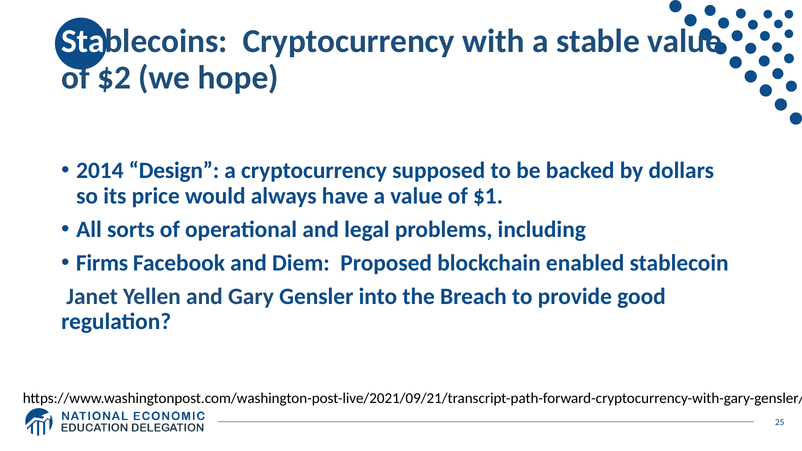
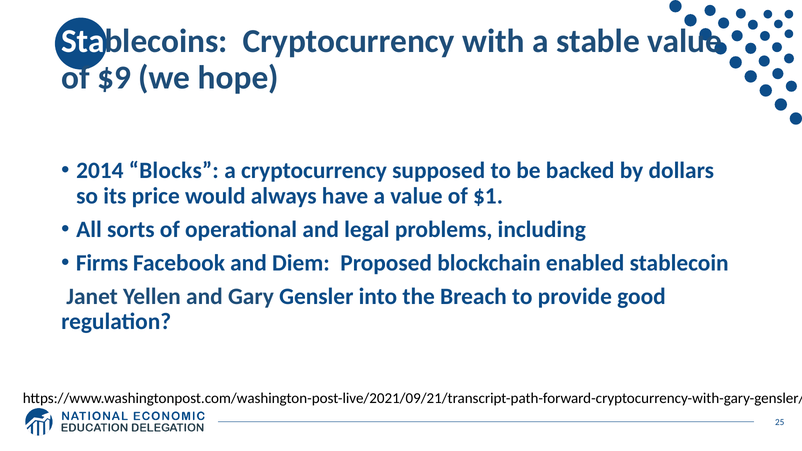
$2: $2 -> $9
Design: Design -> Blocks
